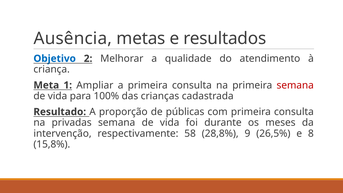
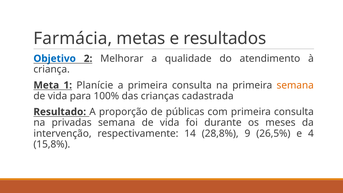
Ausência: Ausência -> Farmácia
Ampliar: Ampliar -> Planície
semana at (295, 85) colour: red -> orange
58: 58 -> 14
8: 8 -> 4
